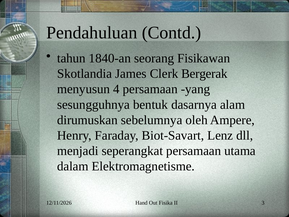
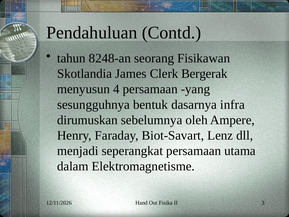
1840-an: 1840-an -> 8248-an
alam: alam -> infra
